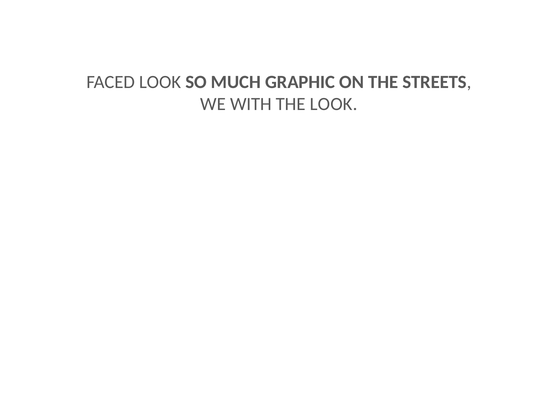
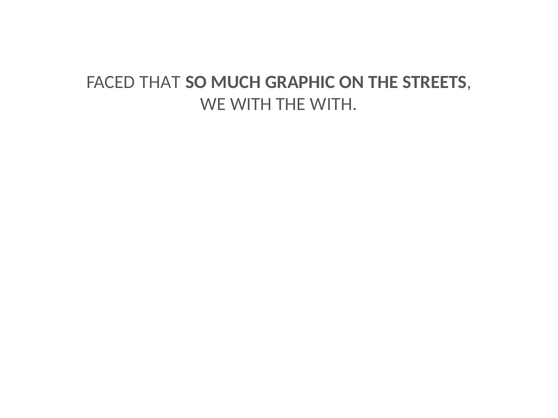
FACED LOOK: LOOK -> THAT
THE LOOK: LOOK -> WITH
